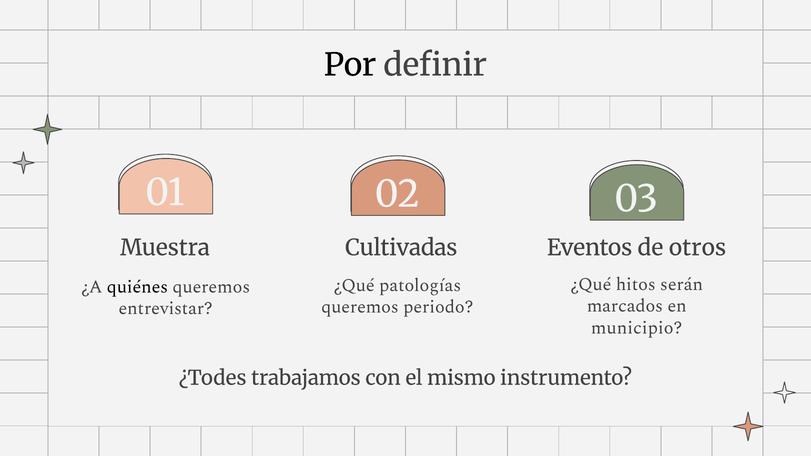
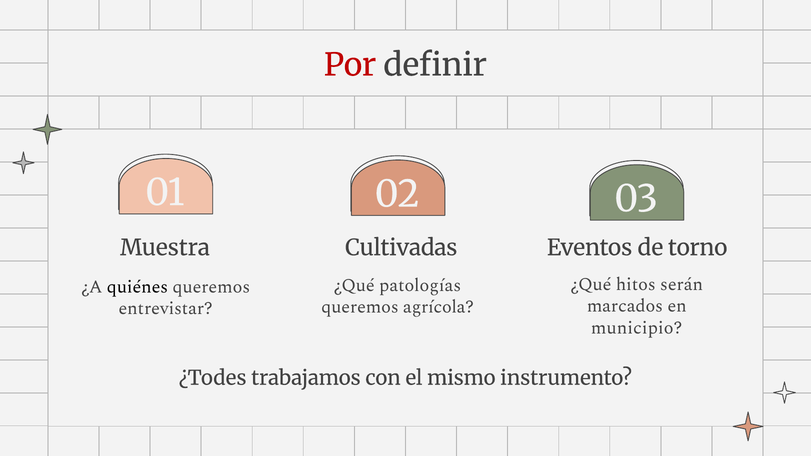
Por colour: black -> red
otros: otros -> torno
periodo: periodo -> agrícola
